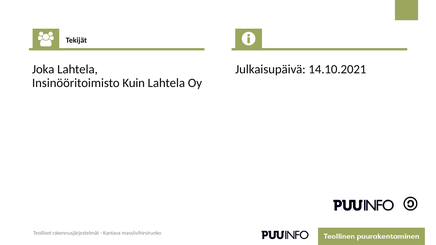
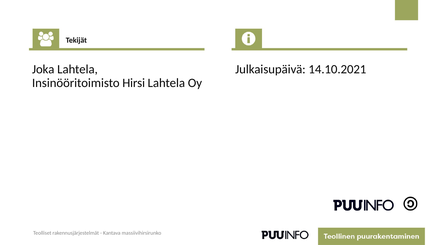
Kuin: Kuin -> Hirsi
